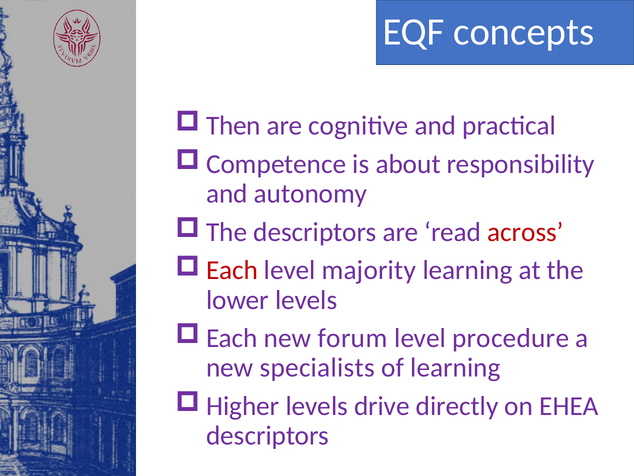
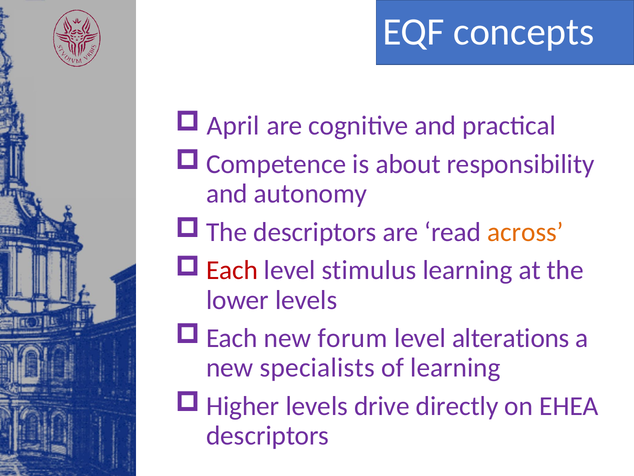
Then: Then -> April
across colour: red -> orange
majority: majority -> stimulus
procedure: procedure -> alterations
